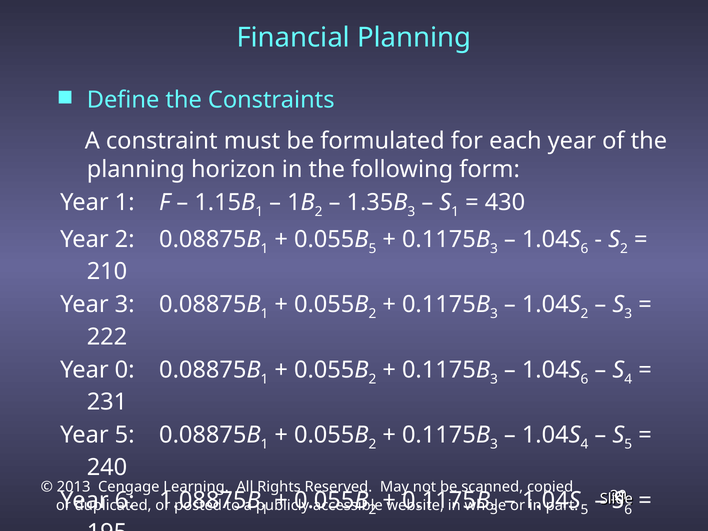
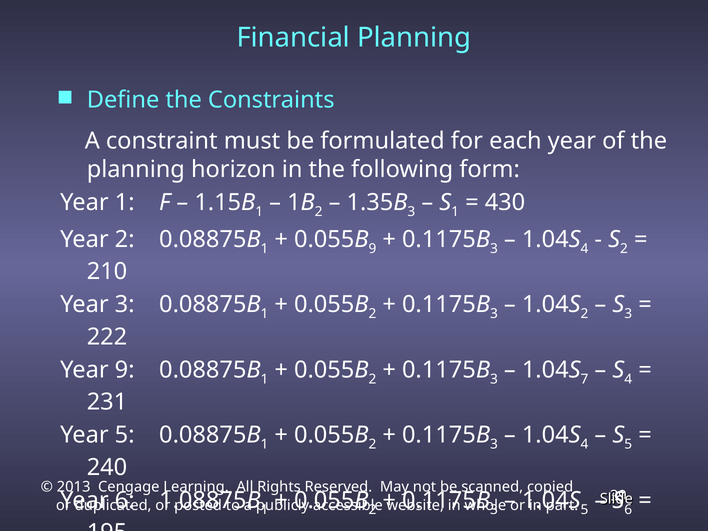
5 at (372, 249): 5 -> 9
6 at (584, 249): 6 -> 4
Year 0: 0 -> 9
6 at (584, 379): 6 -> 7
